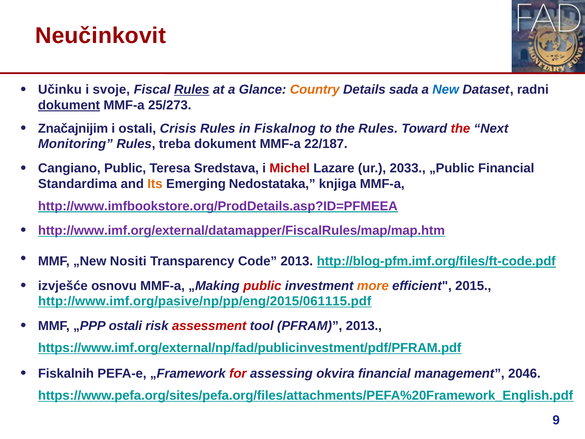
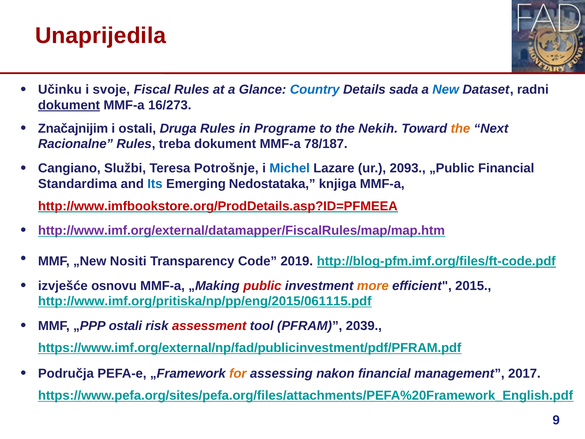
Neučinkovit: Neučinkovit -> Unaprijedila
Rules at (192, 90) underline: present -> none
Country colour: orange -> blue
25/273: 25/273 -> 16/273
Crisis: Crisis -> Druga
Fiskalnog: Fiskalnog -> Programe
the Rules: Rules -> Nekih
the at (460, 128) colour: red -> orange
Monitoring: Monitoring -> Racionalne
22/187: 22/187 -> 78/187
Cangiano Public: Public -> Službi
Sredstava: Sredstava -> Potrošnje
Michel colour: red -> blue
2033: 2033 -> 2093
Its colour: orange -> blue
http://www.imfbookstore.org/ProdDetails.asp?ID=PFMEEA colour: purple -> red
Code 2013: 2013 -> 2019
http://www.imf.org/pasive/np/pp/eng/2015/061115.pdf: http://www.imf.org/pasive/np/pp/eng/2015/061115.pdf -> http://www.imf.org/pritiska/np/pp/eng/2015/061115.pdf
PFRAM 2013: 2013 -> 2039
Fiskalnih: Fiskalnih -> Područja
for colour: red -> orange
okvira: okvira -> nakon
2046: 2046 -> 2017
